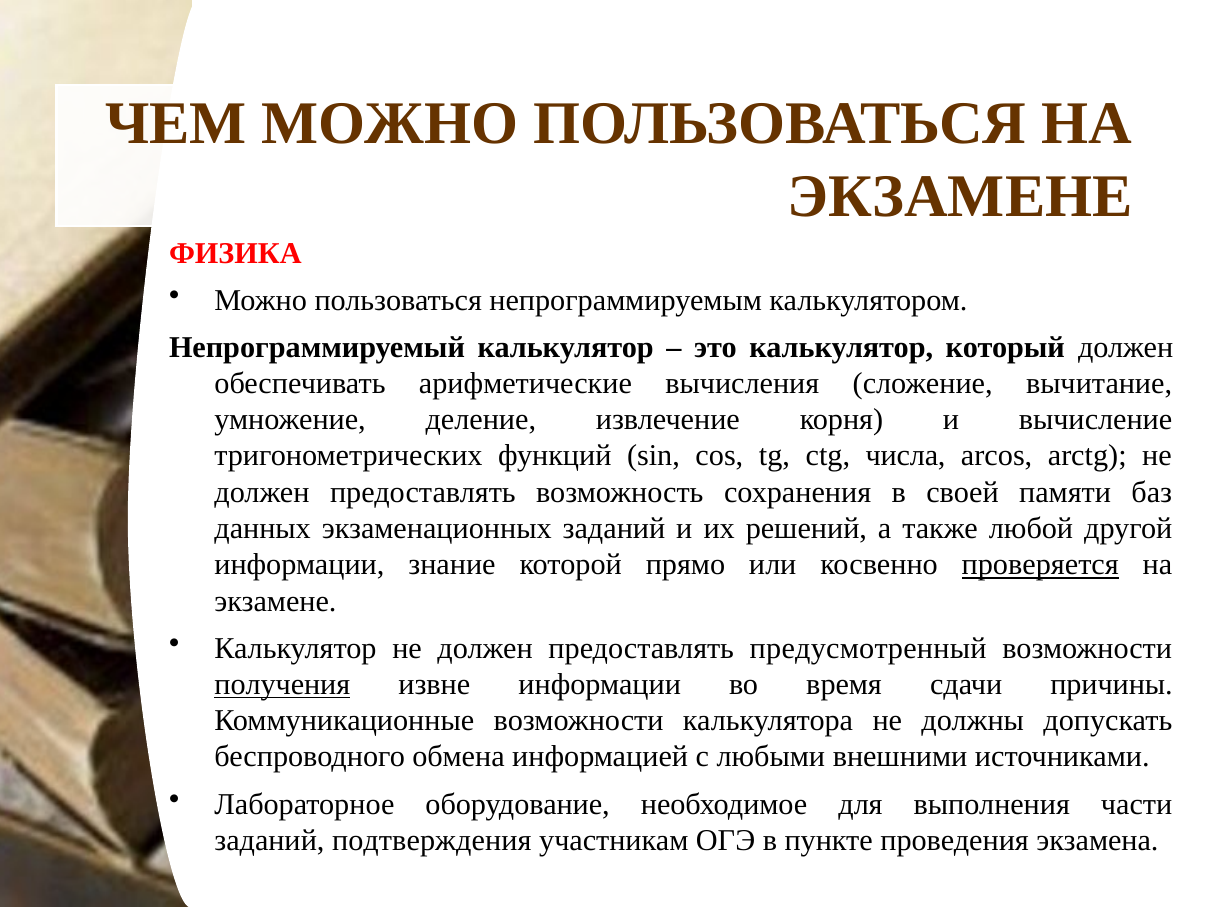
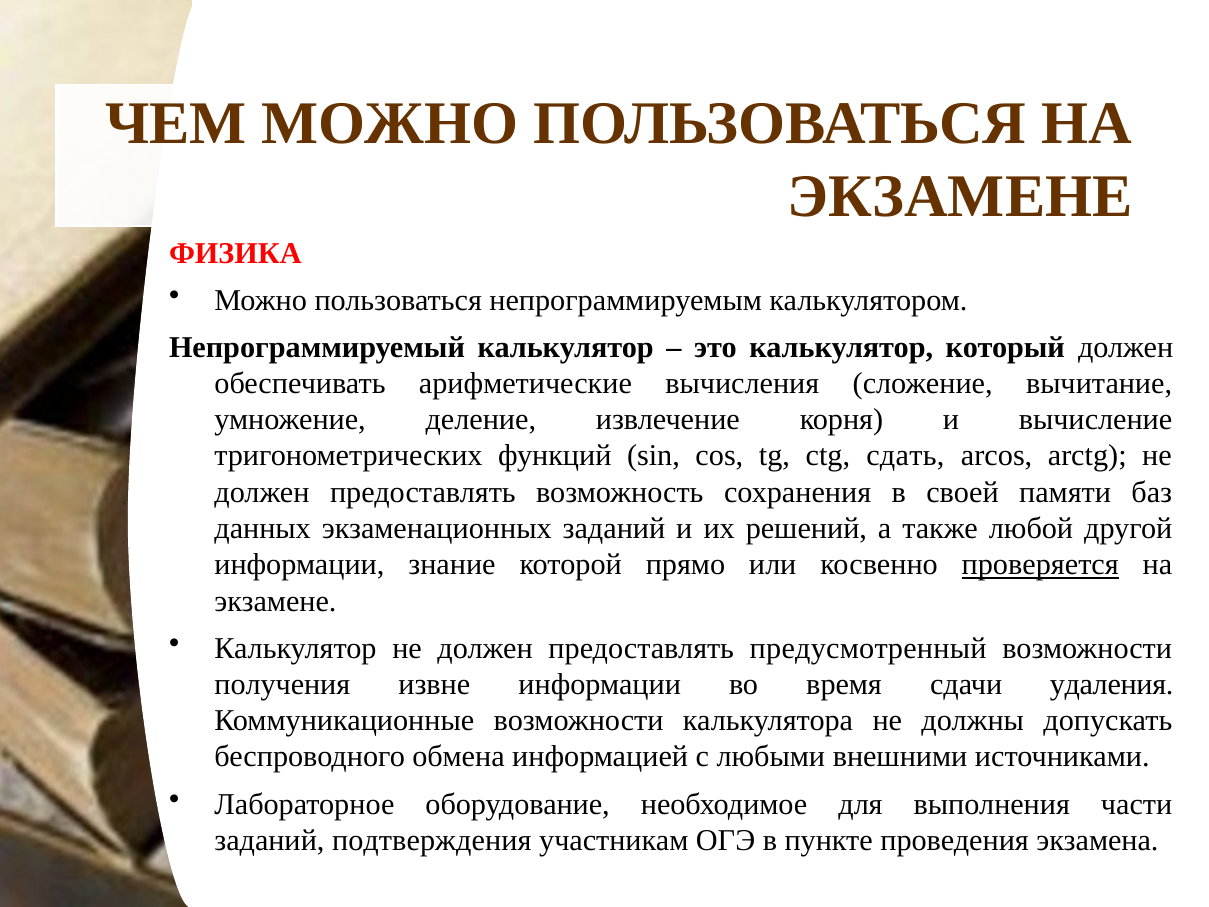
числа: числа -> сдать
получения underline: present -> none
причины: причины -> удаления
